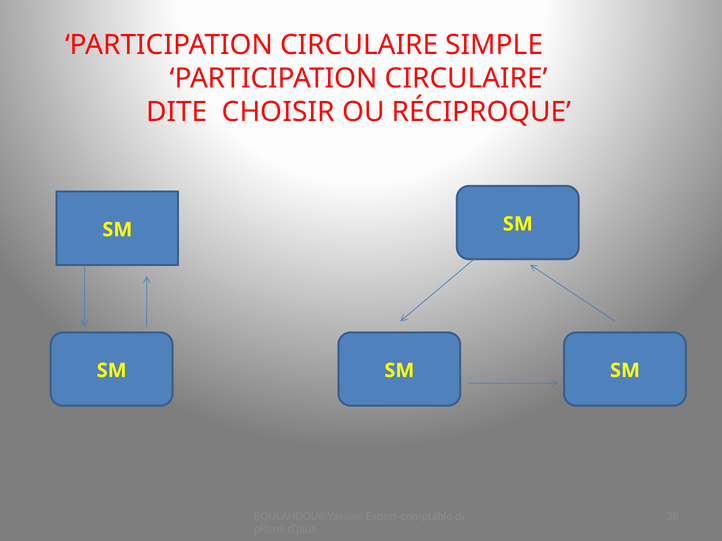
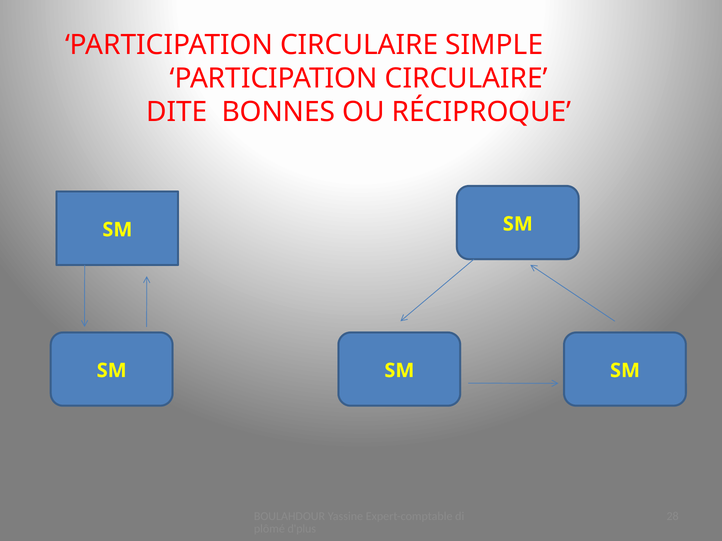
CHOISIR: CHOISIR -> BONNES
